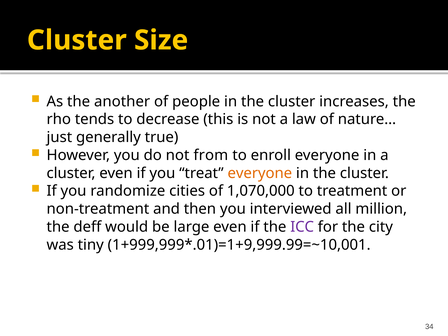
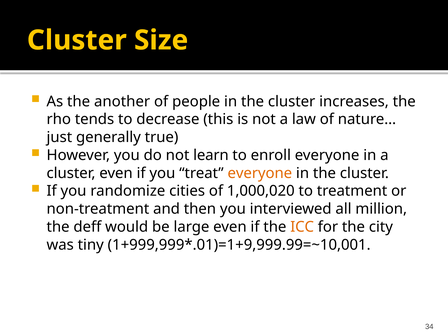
from: from -> learn
1,070,000: 1,070,000 -> 1,000,020
ICC colour: purple -> orange
